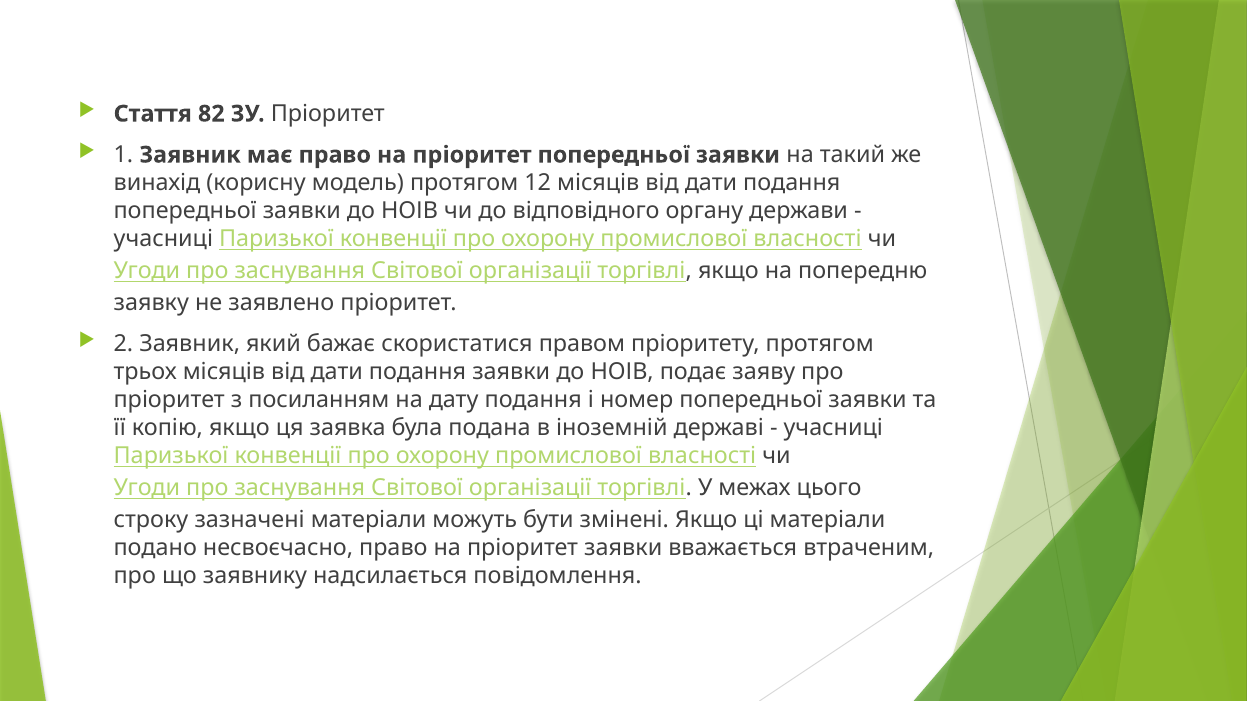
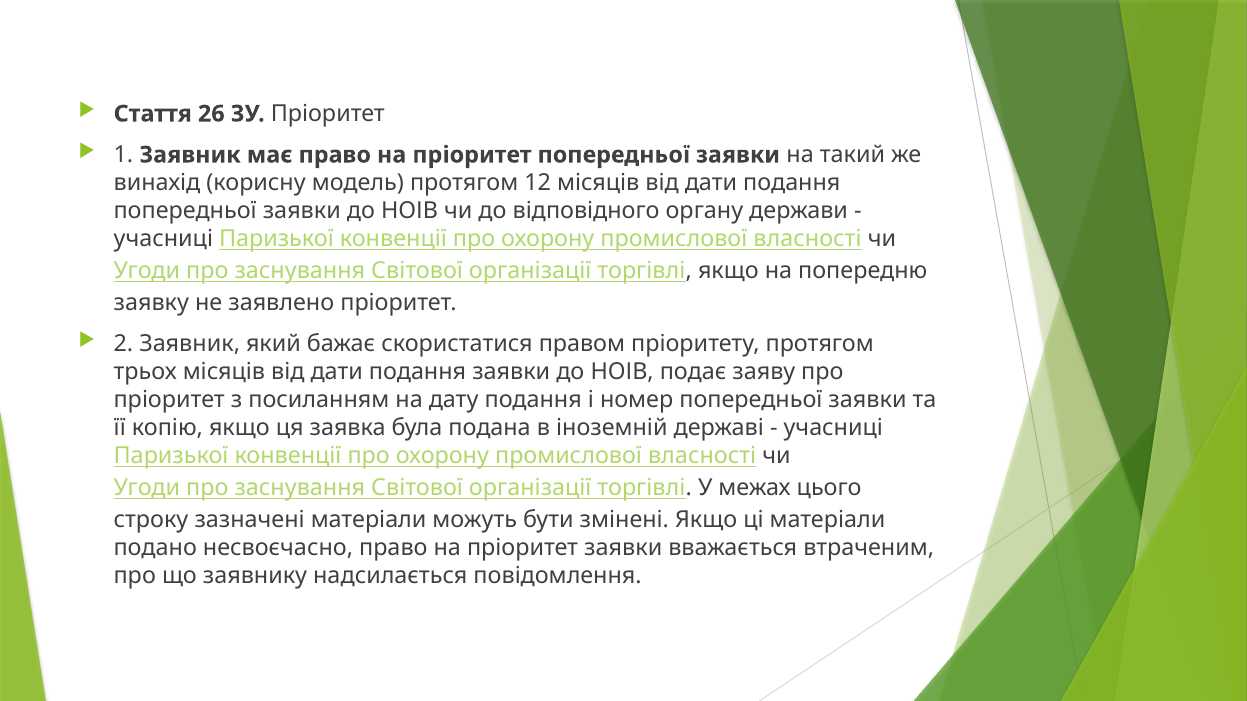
82: 82 -> 26
